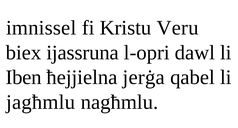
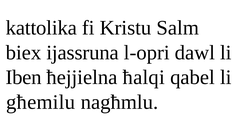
imnissel: imnissel -> kattolika
Veru: Veru -> Salm
jerġa: jerġa -> ħalqi
jagħmlu: jagħmlu -> għemilu
